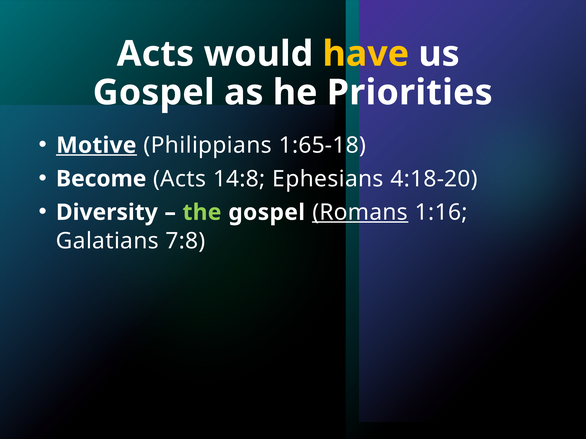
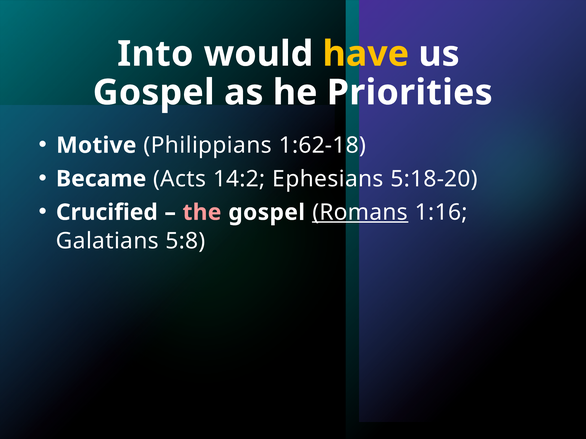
Acts at (155, 54): Acts -> Into
Motive underline: present -> none
1:65-18: 1:65-18 -> 1:62-18
Become: Become -> Became
14:8: 14:8 -> 14:2
4:18-20: 4:18-20 -> 5:18-20
Diversity: Diversity -> Crucified
the colour: light green -> pink
7:8: 7:8 -> 5:8
